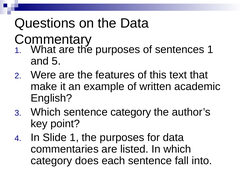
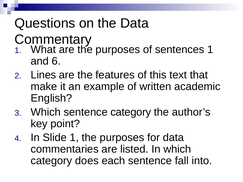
5: 5 -> 6
Were: Were -> Lines
